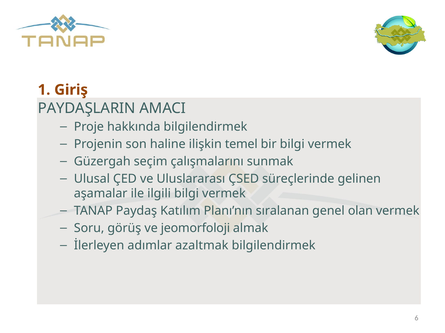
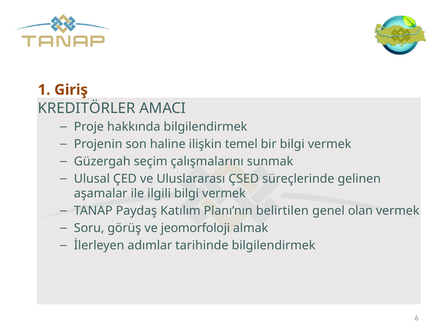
PAYDAŞLARIN: PAYDAŞLARIN -> KREDITÖRLER
sıralanan: sıralanan -> belirtilen
azaltmak: azaltmak -> tarihinde
